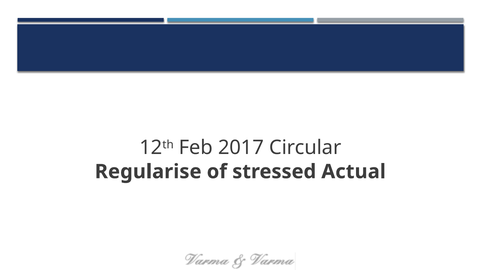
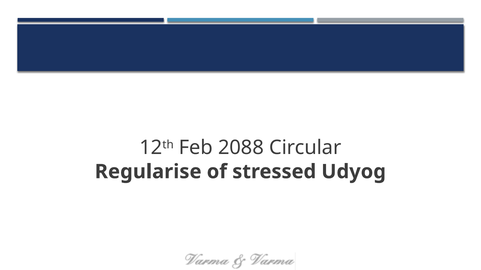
2017: 2017 -> 2088
Actual: Actual -> Udyog
